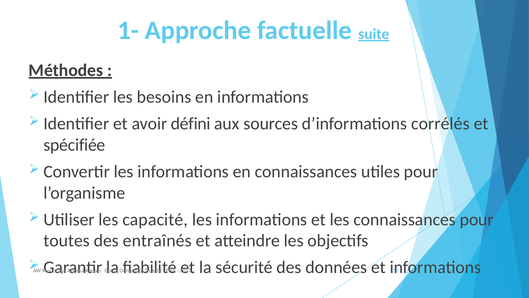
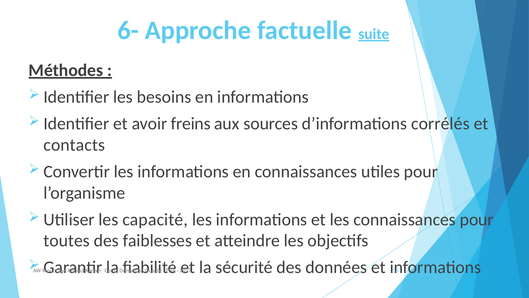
1-: 1- -> 6-
défini: défini -> freins
spécifiée: spécifiée -> contacts
entraînés: entraînés -> faiblesses
